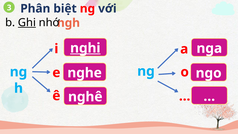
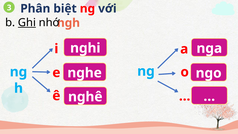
nghi underline: present -> none
